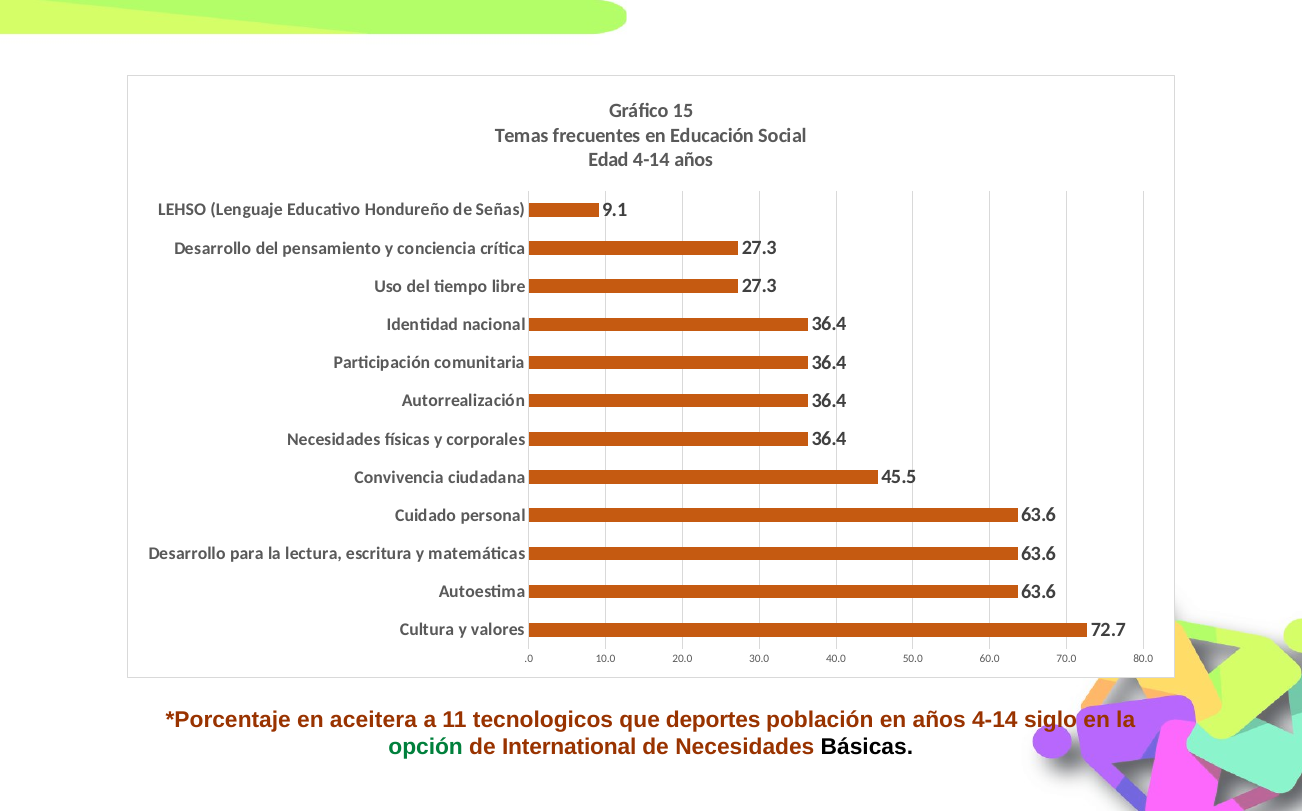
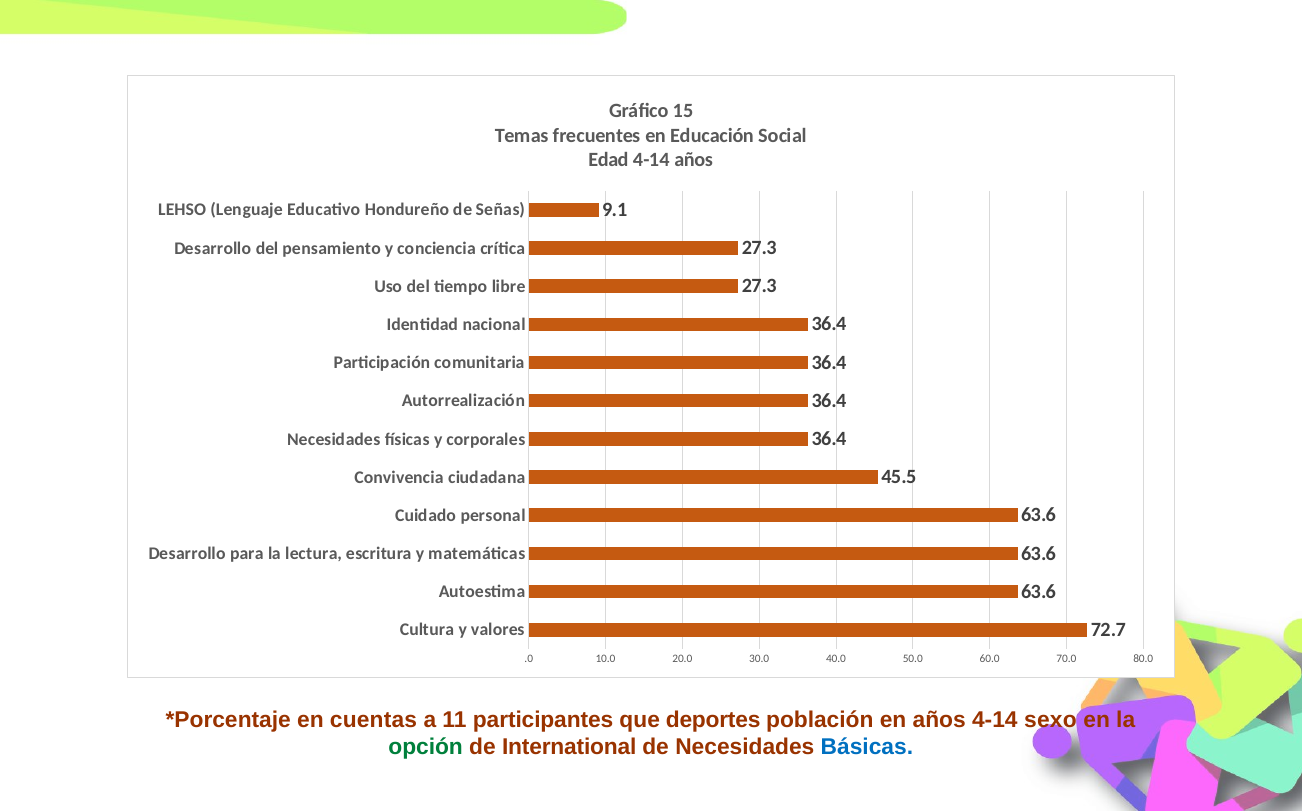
aceitera: aceitera -> cuentas
tecnologicos: tecnologicos -> participantes
siglo: siglo -> sexo
Básicas colour: black -> blue
